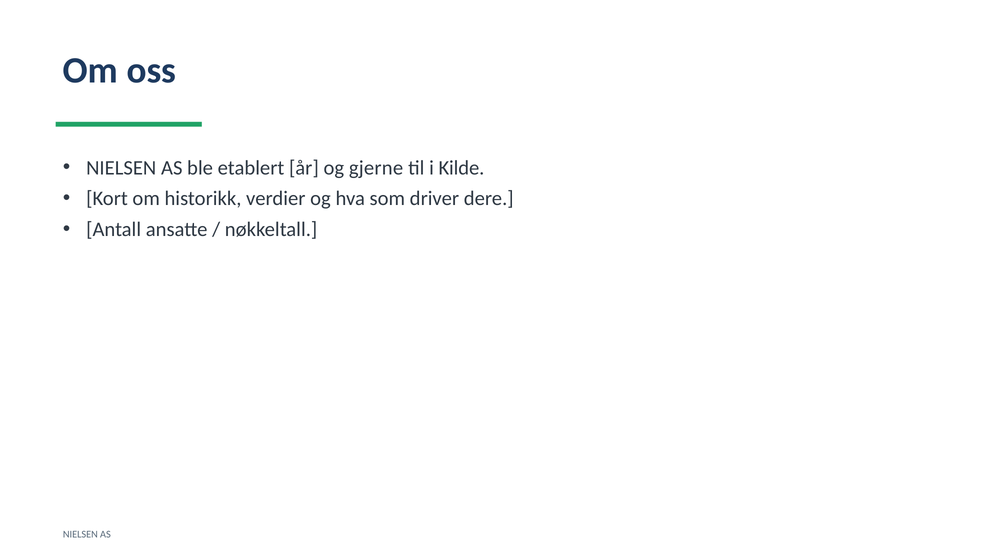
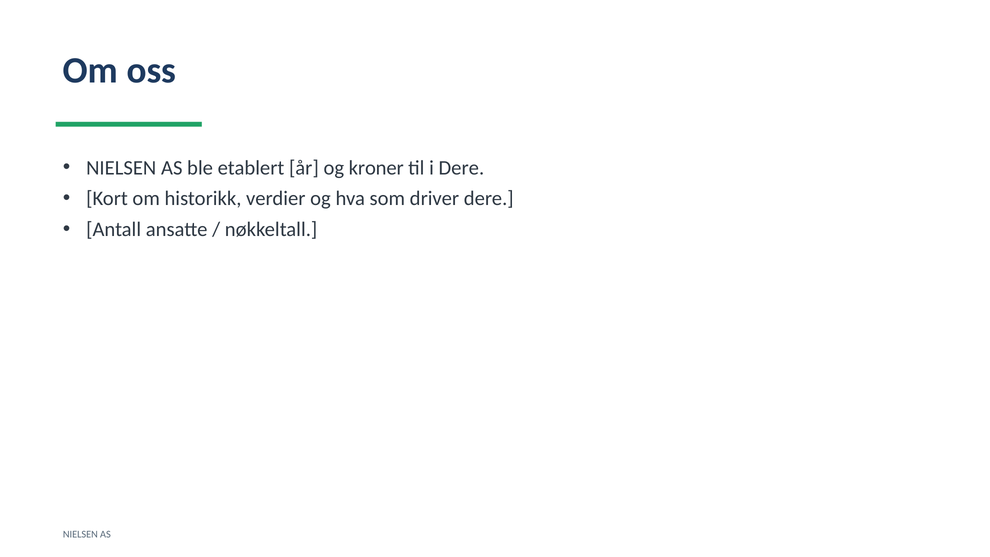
gjerne: gjerne -> kroner
i Kilde: Kilde -> Dere
